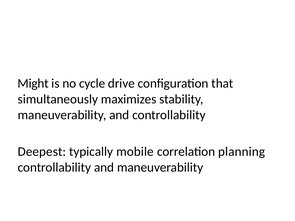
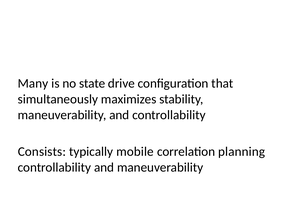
Might: Might -> Many
cycle: cycle -> state
Deepest: Deepest -> Consists
